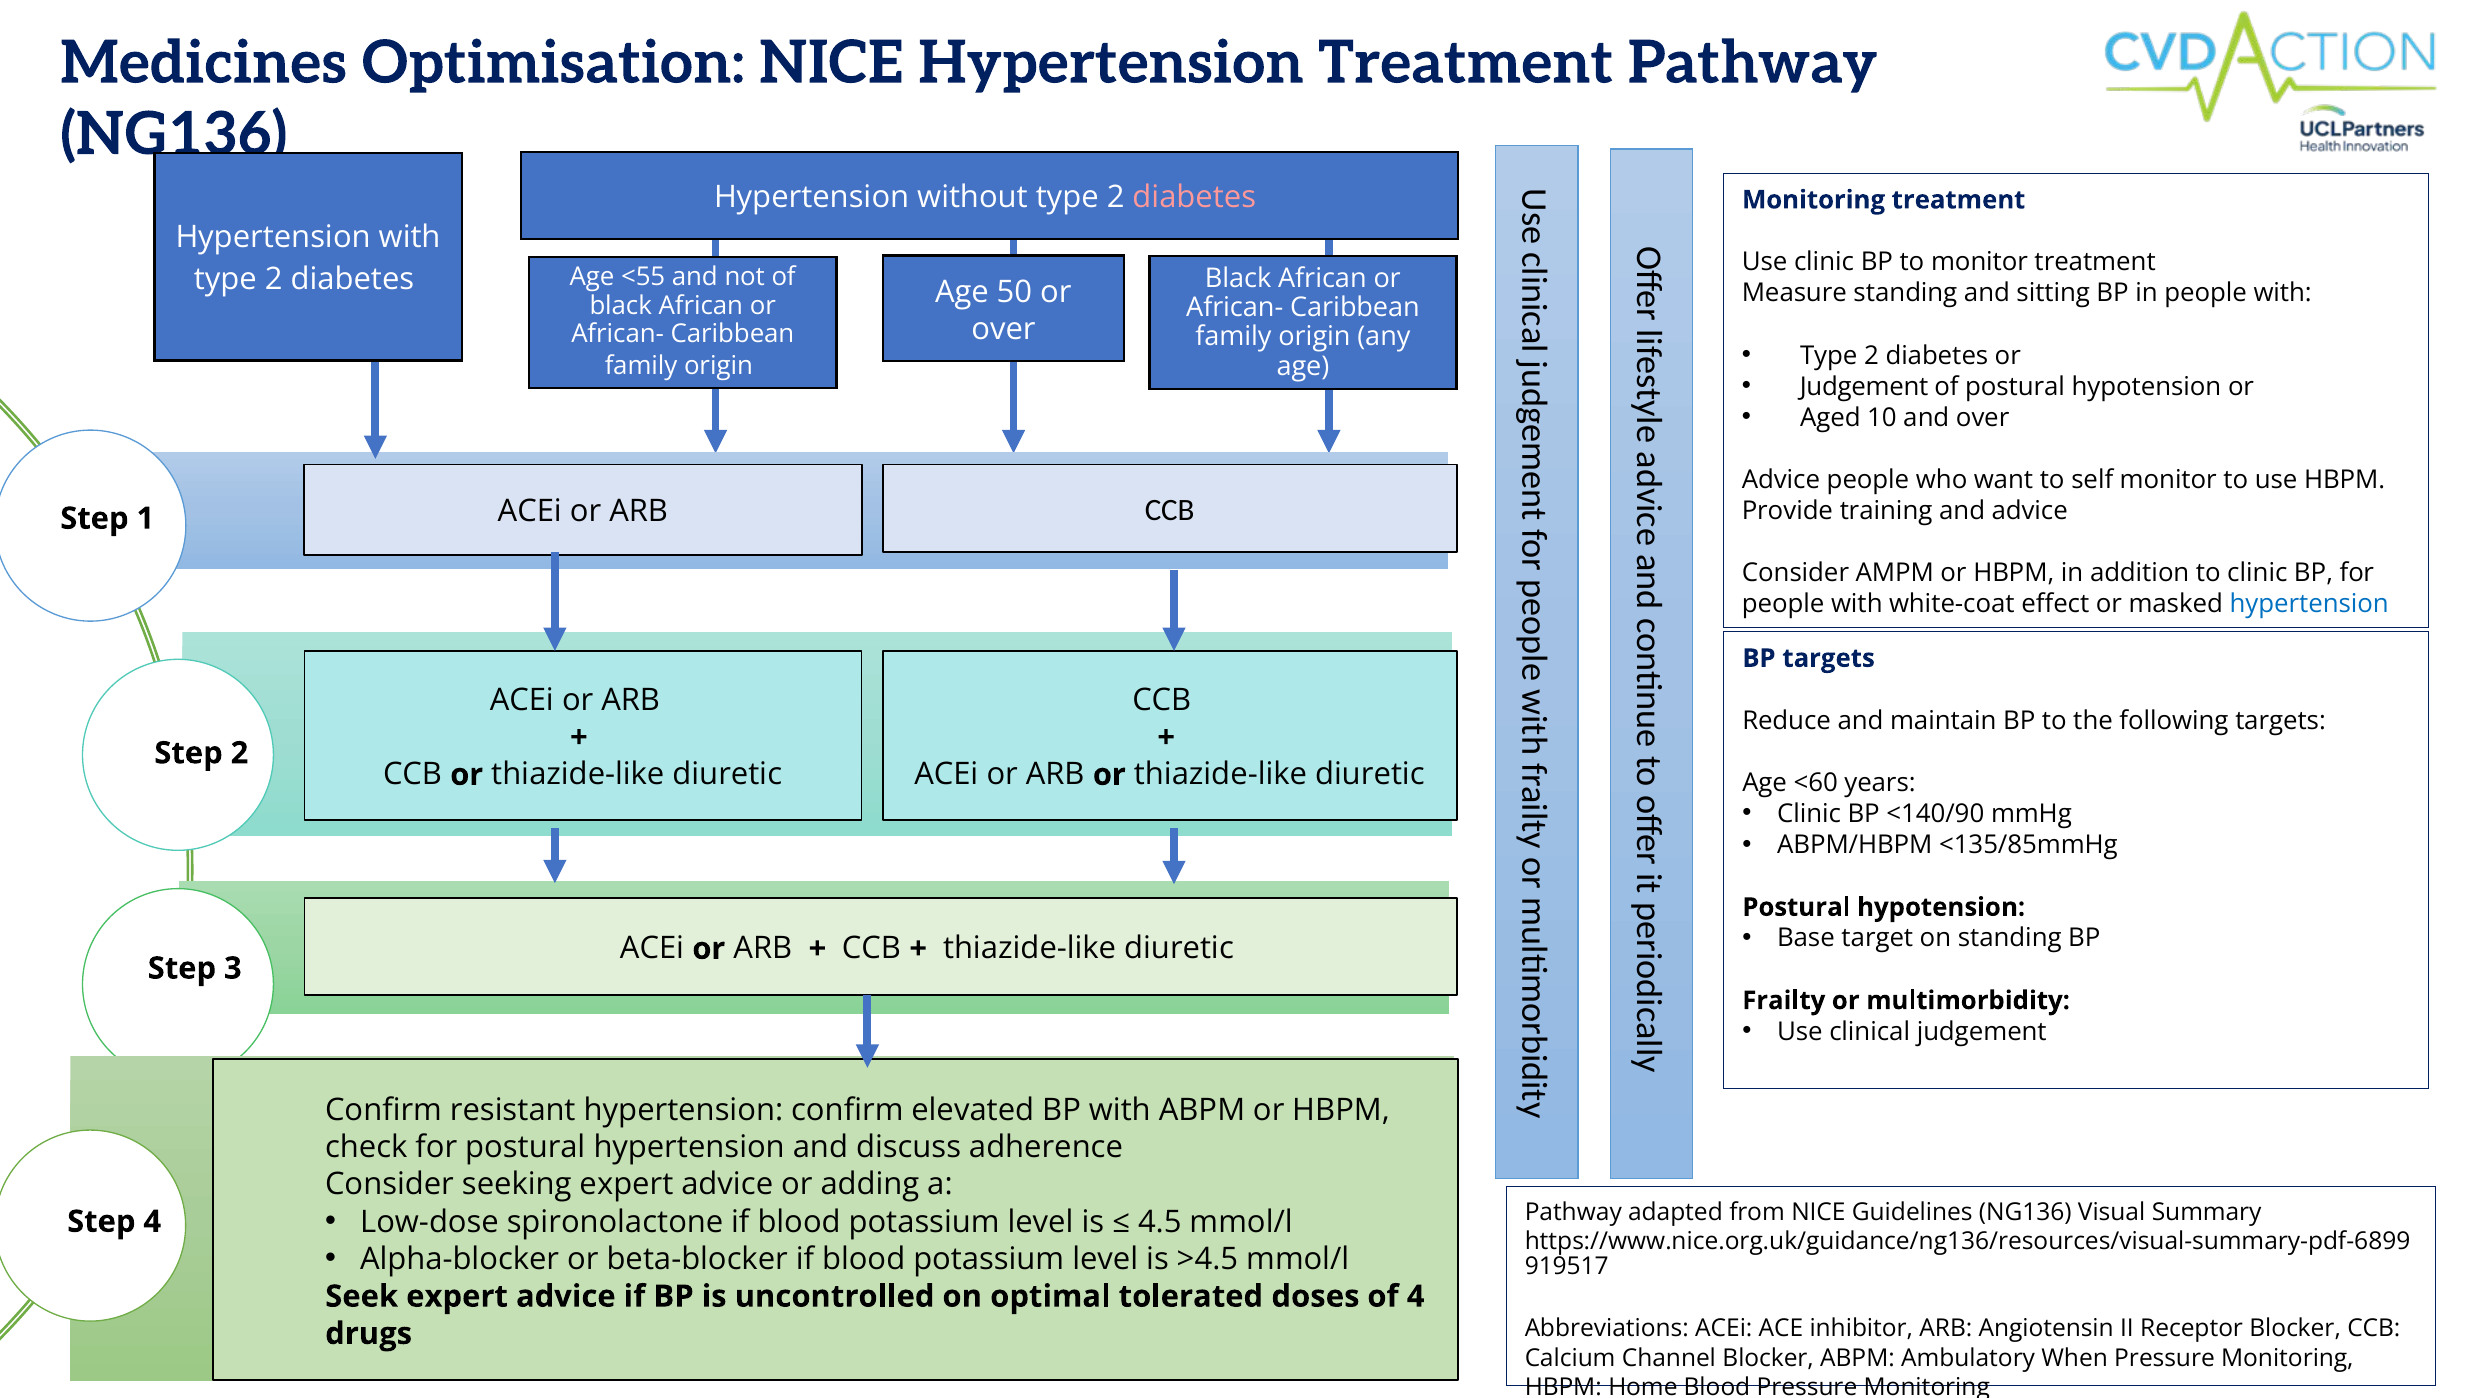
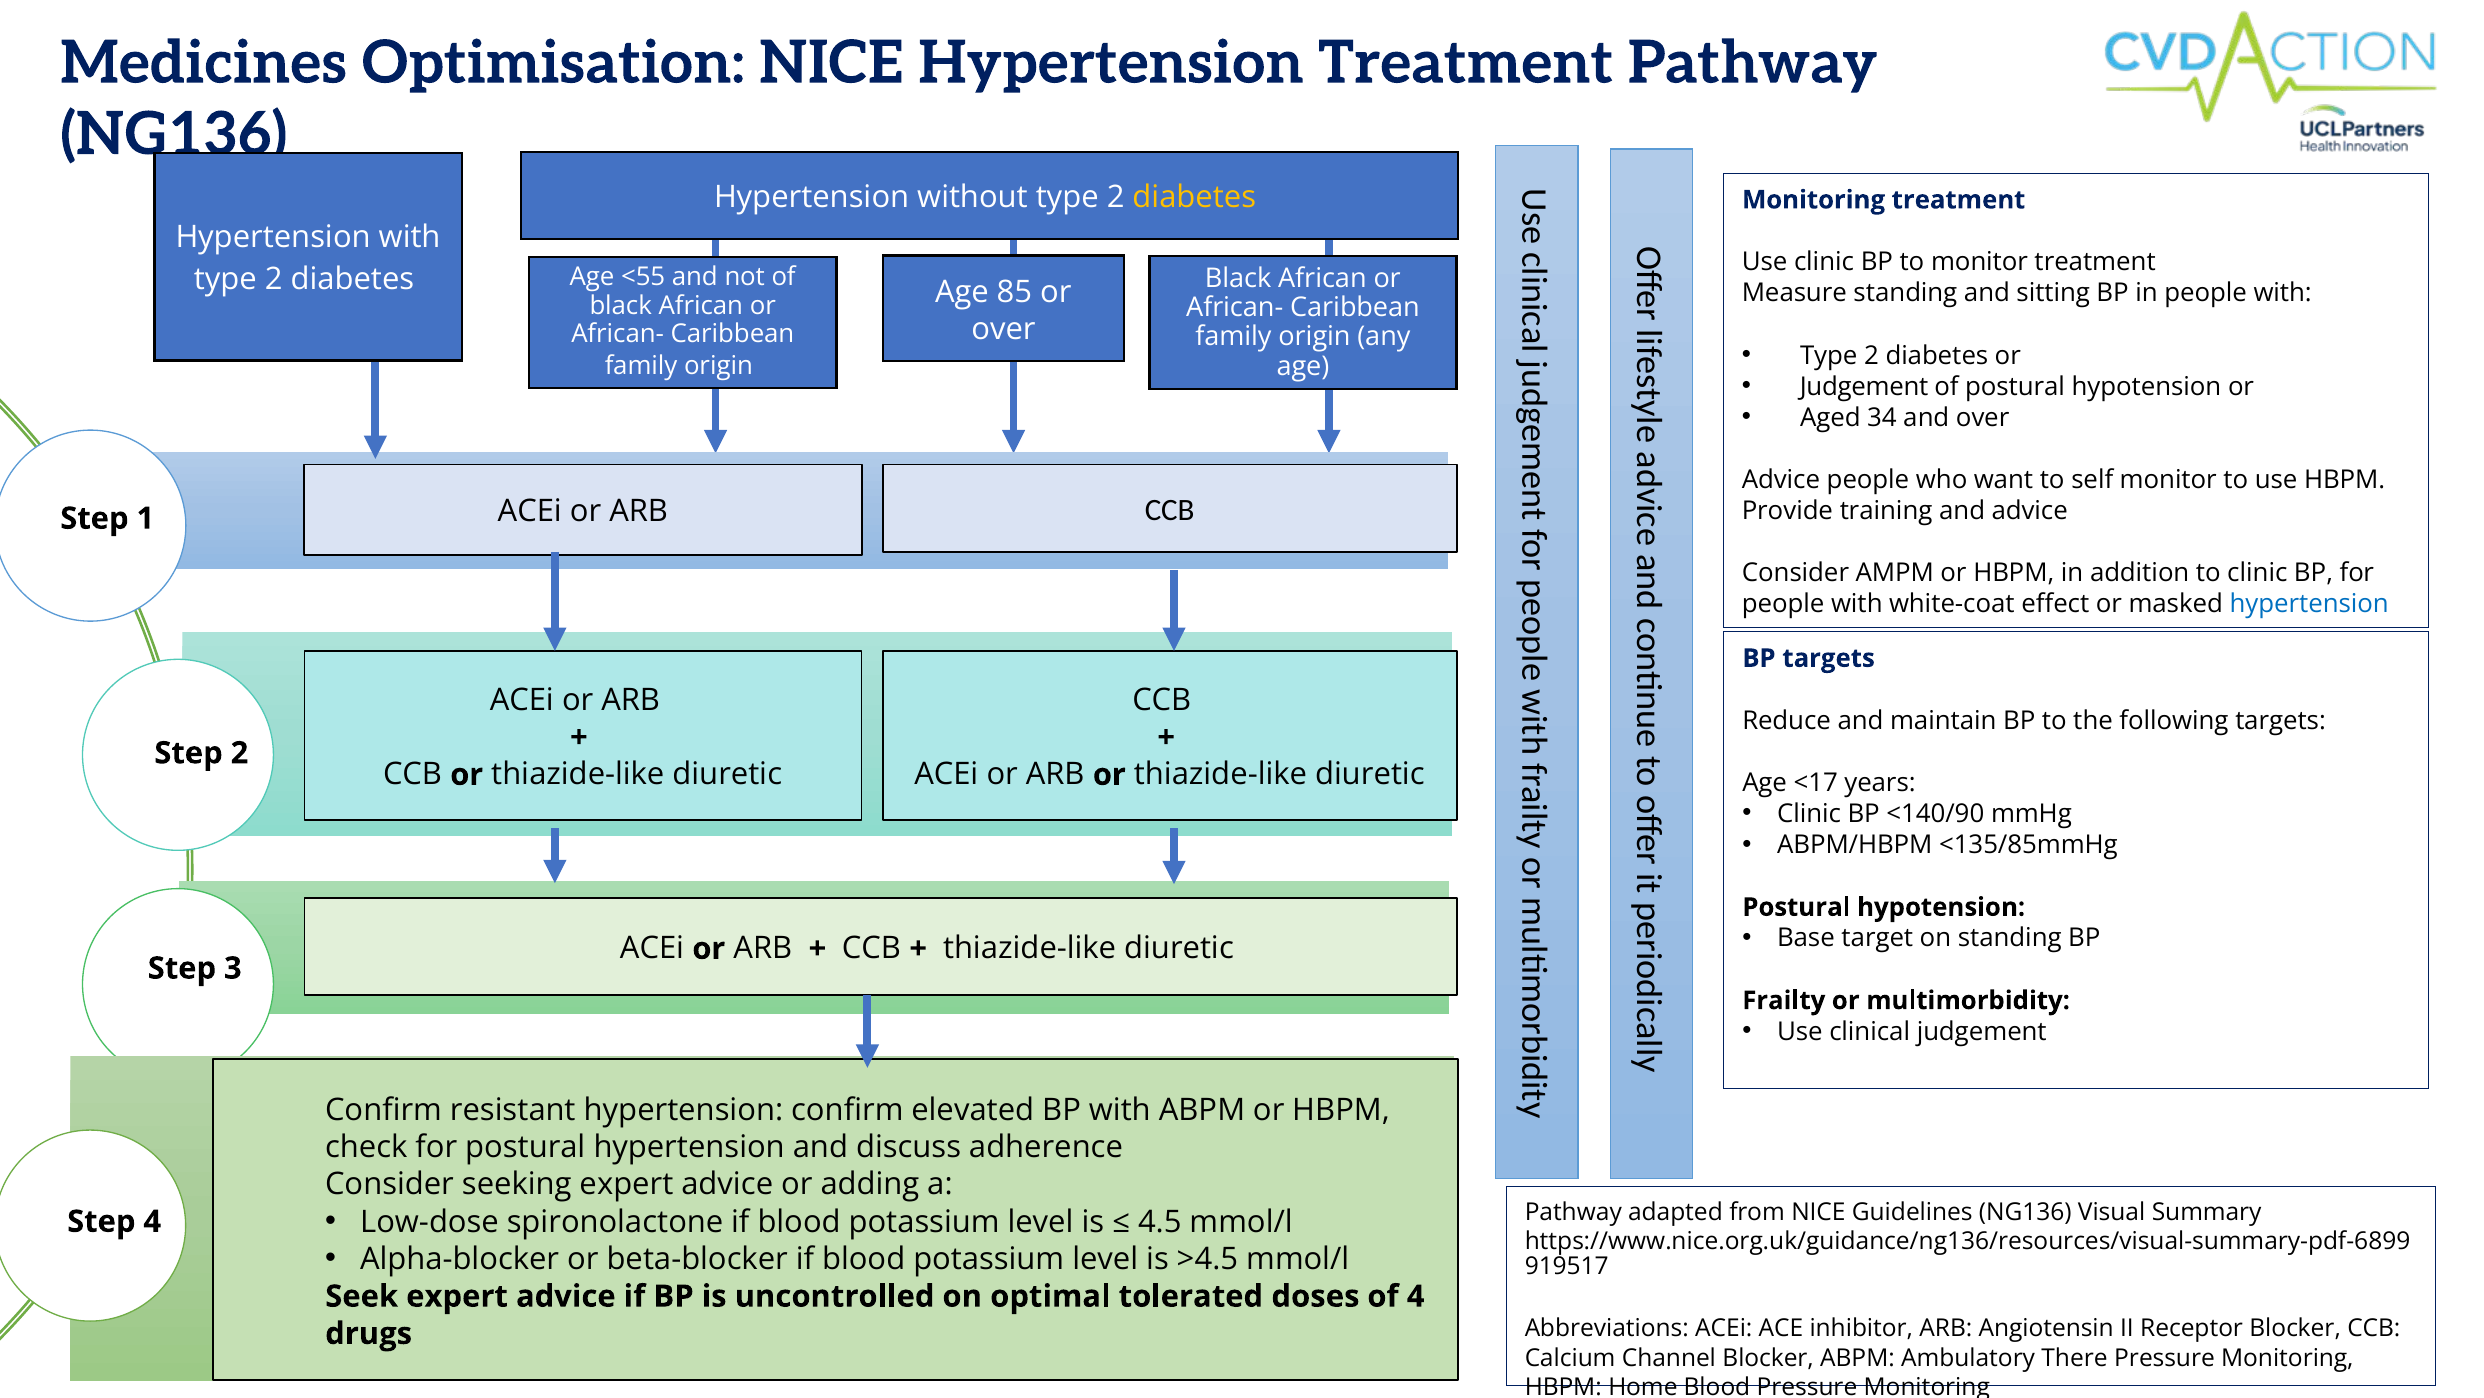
diabetes at (1194, 198) colour: pink -> yellow
50: 50 -> 85
10: 10 -> 34
<60: <60 -> <17
When: When -> There
